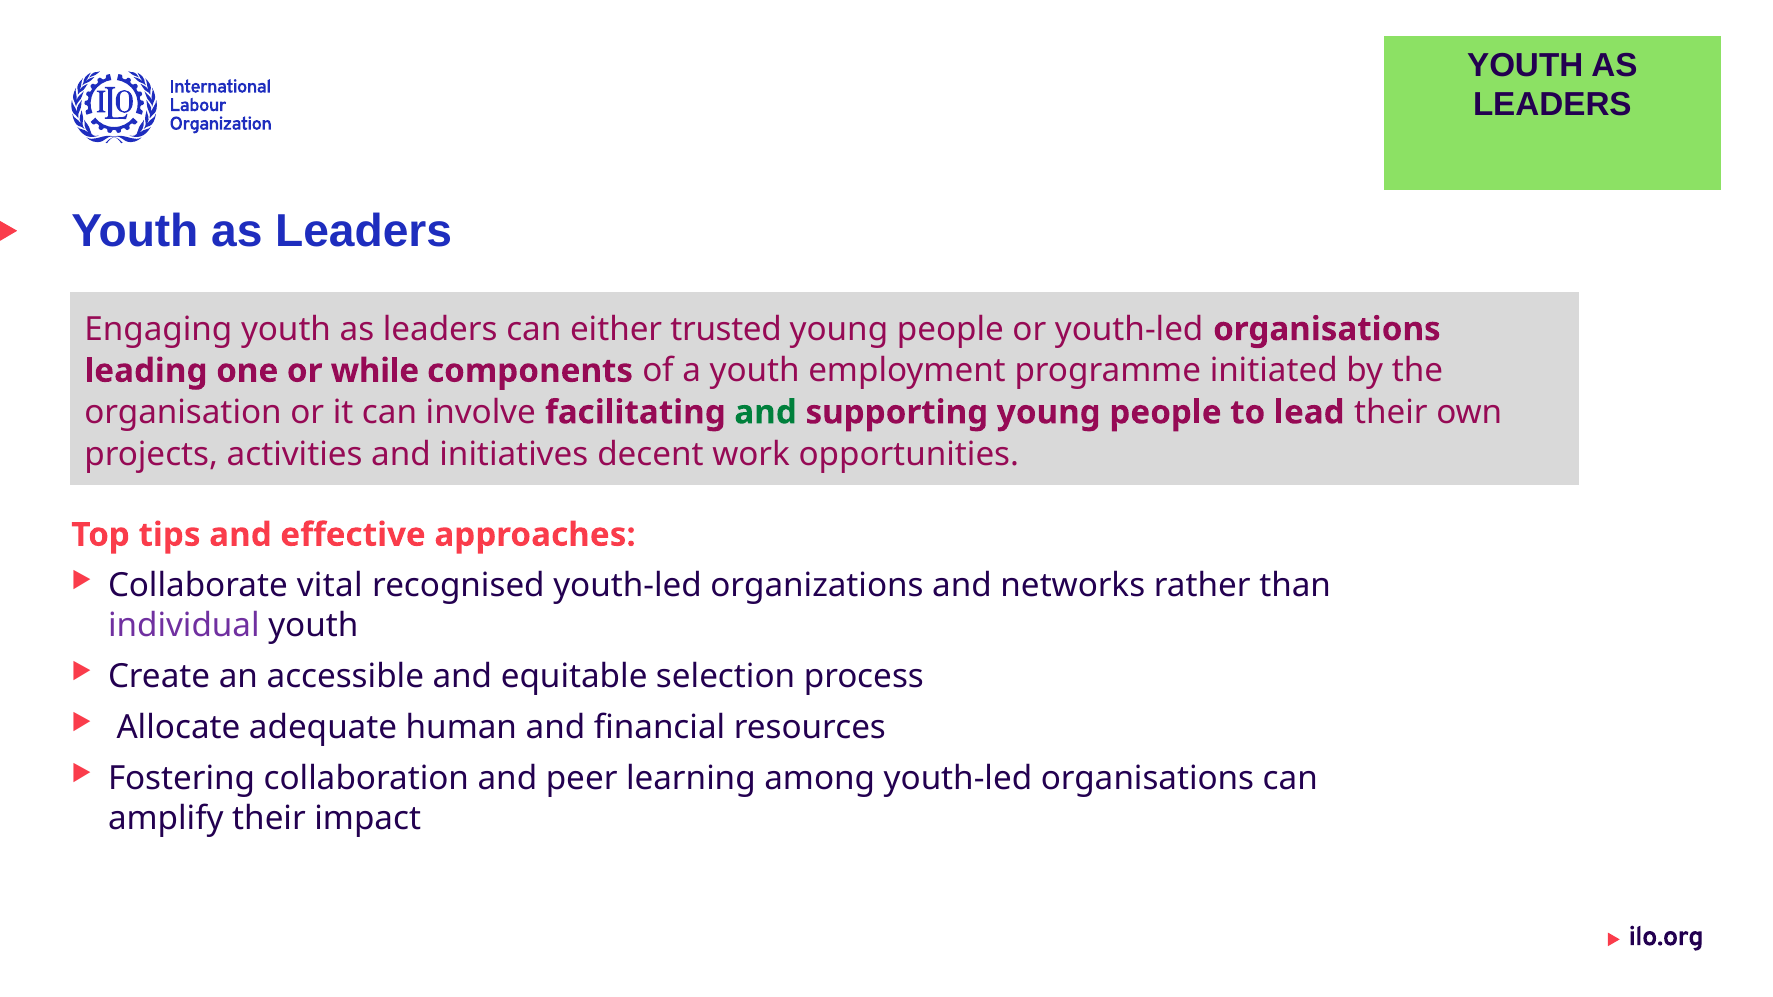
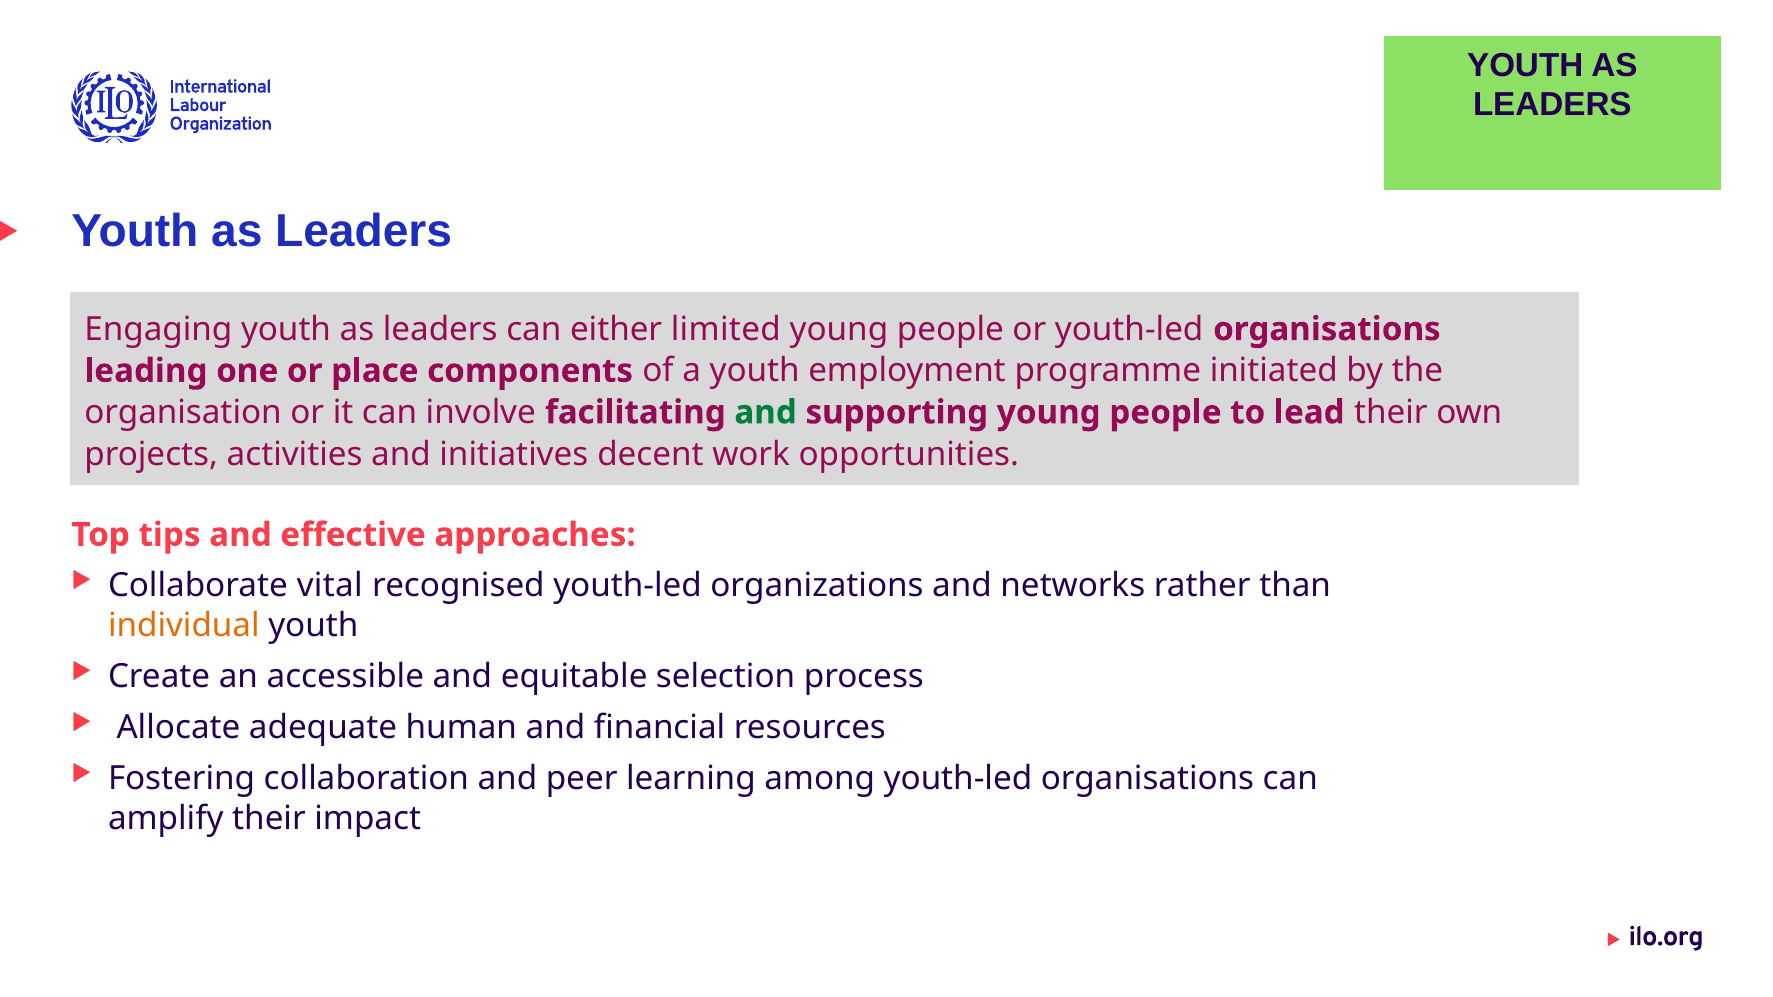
trusted: trusted -> limited
while: while -> place
individual colour: purple -> orange
